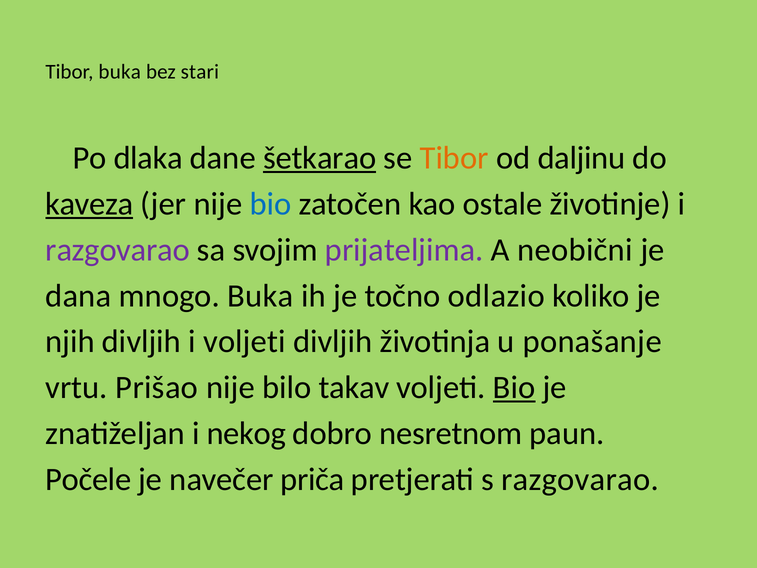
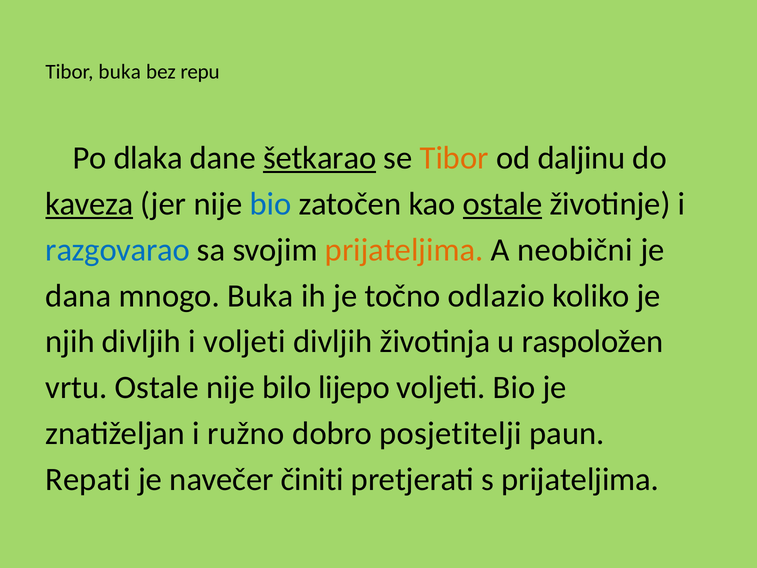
stari: stari -> repu
ostale at (503, 204) underline: none -> present
razgovarao at (118, 250) colour: purple -> blue
prijateljima at (404, 250) colour: purple -> orange
ponašanje: ponašanje -> raspoložen
vrtu Prišao: Prišao -> Ostale
takav: takav -> lijepo
Bio at (514, 387) underline: present -> none
nekog: nekog -> ružno
nesretnom: nesretnom -> posjetitelji
Počele: Počele -> Repati
priča: priča -> činiti
s razgovarao: razgovarao -> prijateljima
